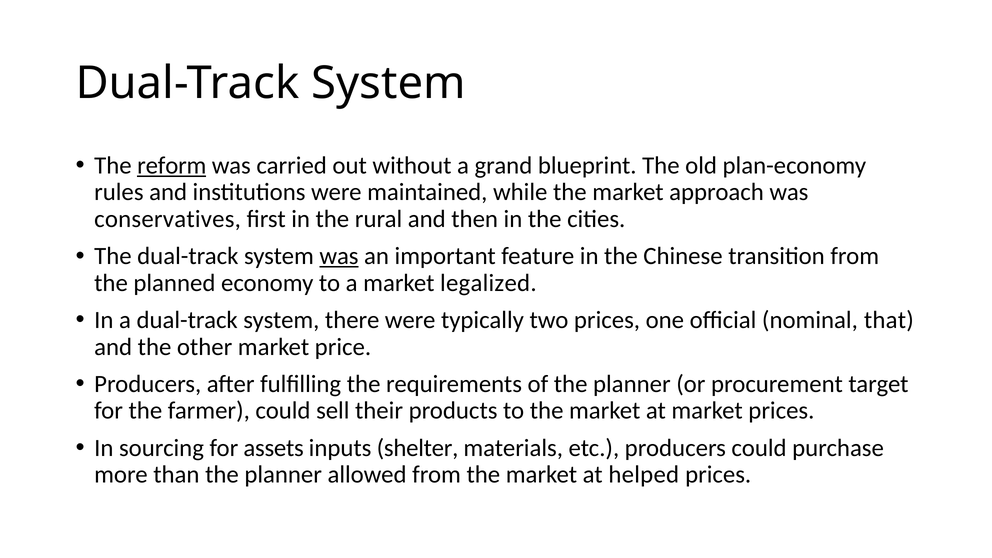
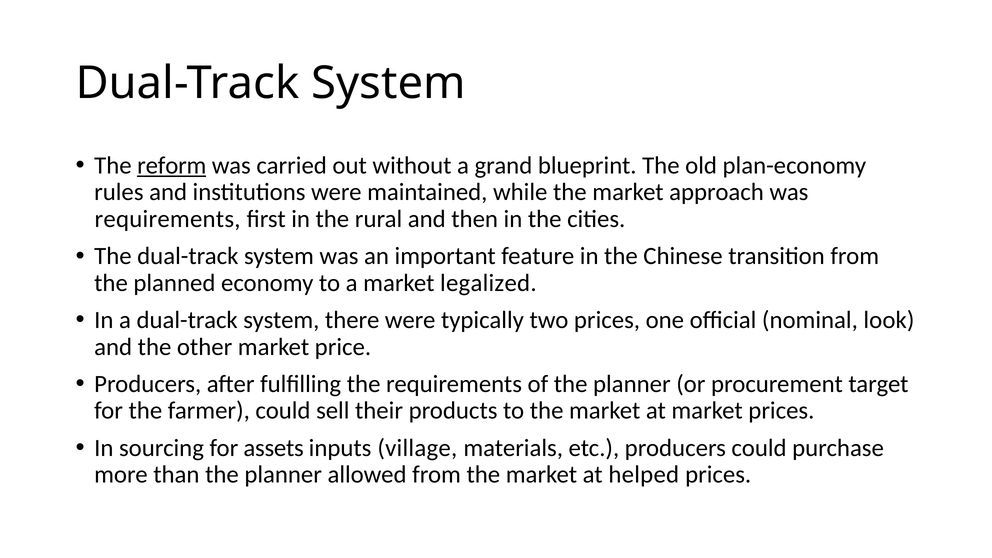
conservatives at (168, 219): conservatives -> requirements
was at (339, 256) underline: present -> none
that: that -> look
shelter: shelter -> village
